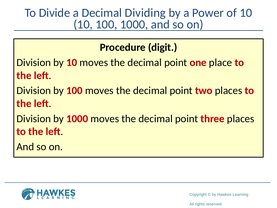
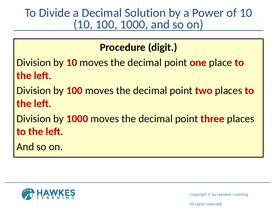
Dividing: Dividing -> Solution
